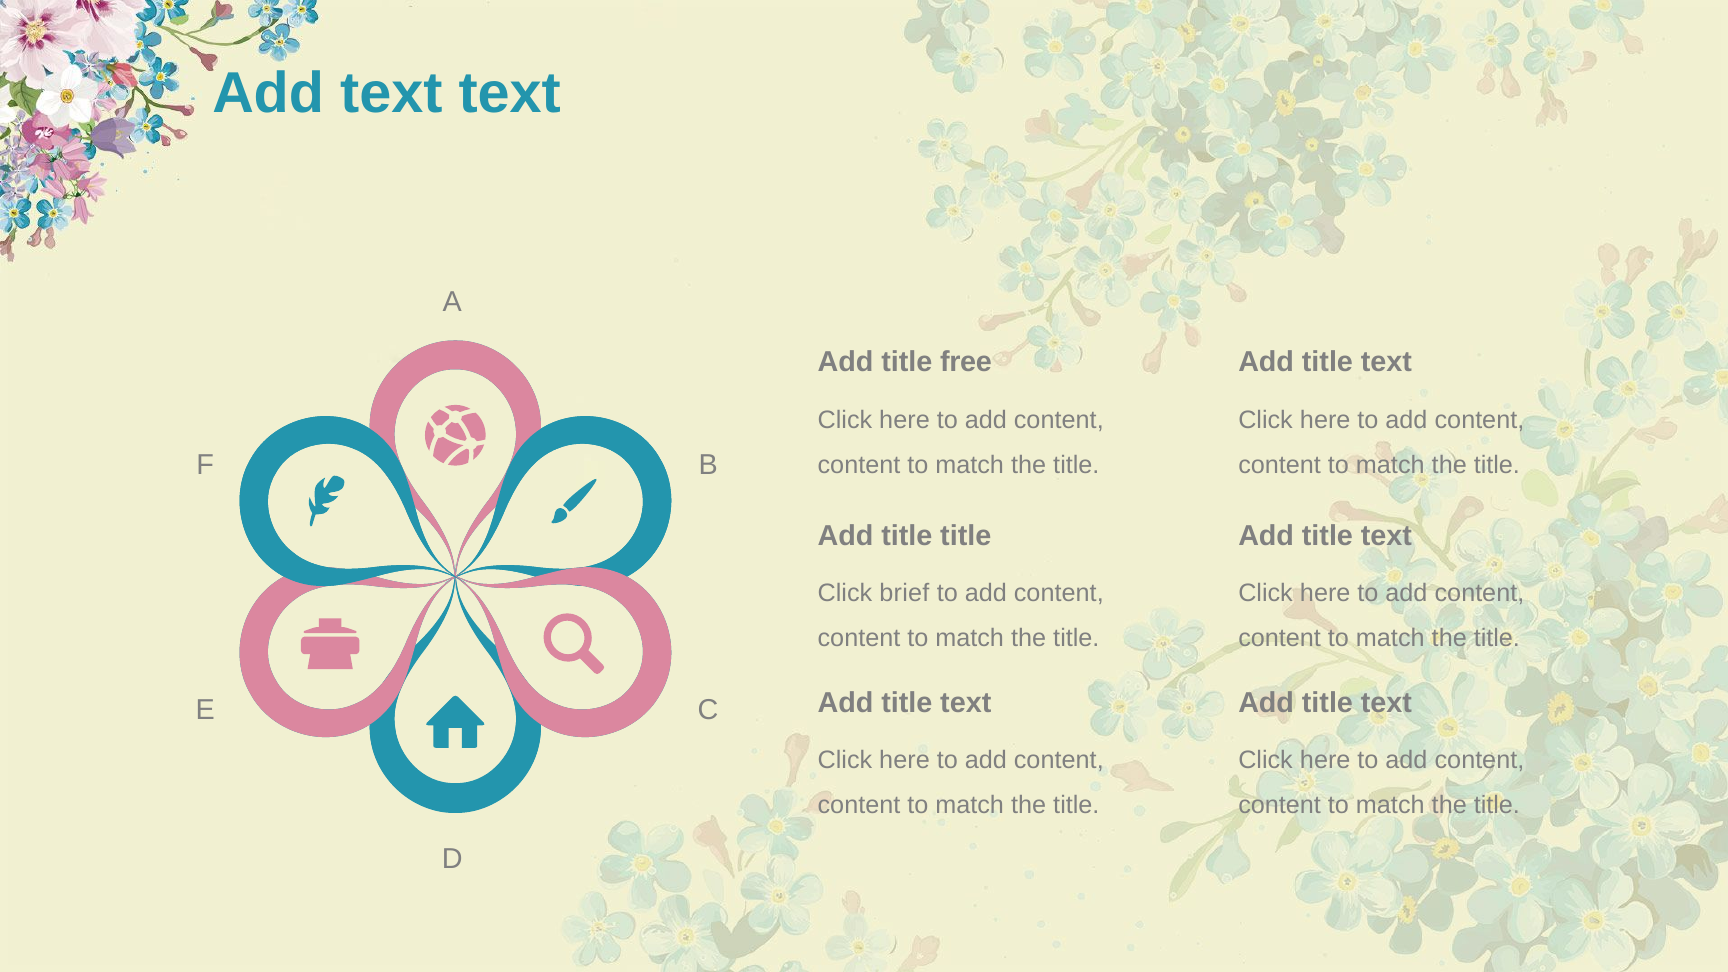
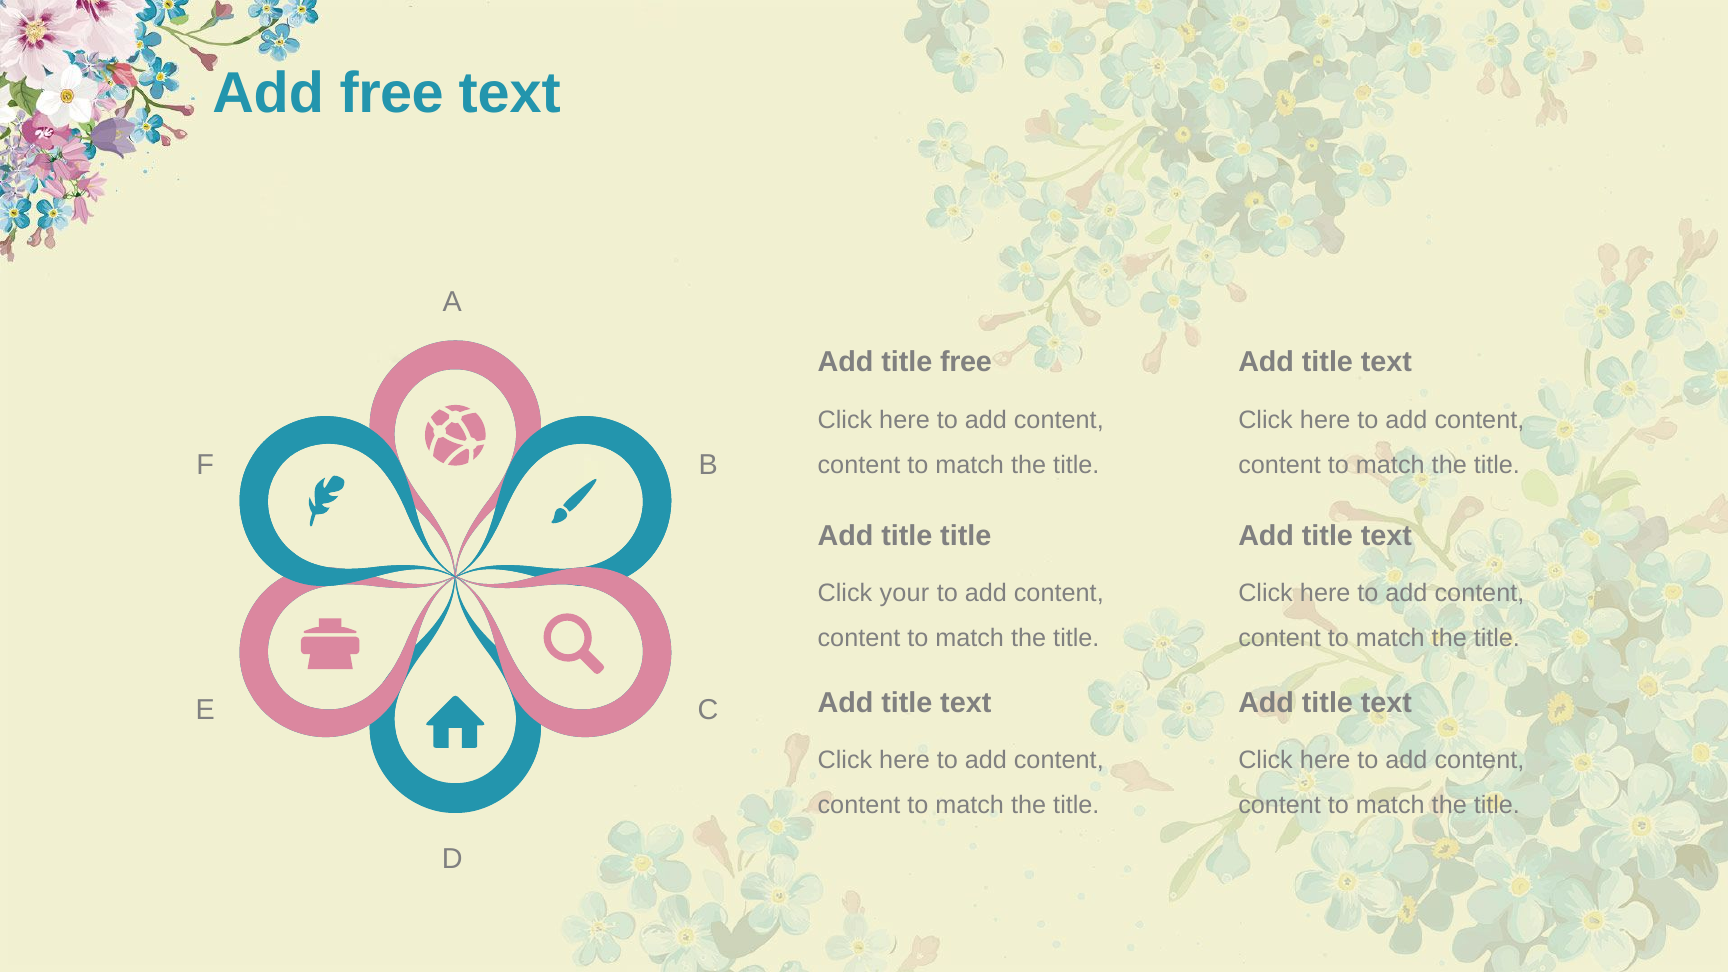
Add text: text -> free
brief: brief -> your
